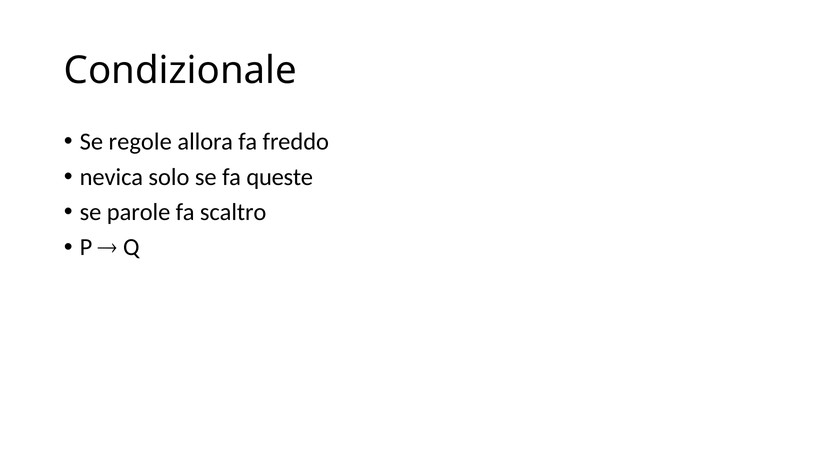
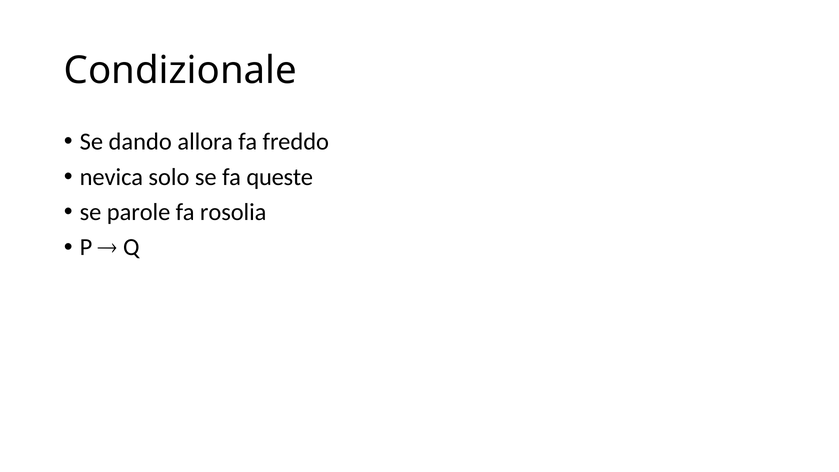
regole: regole -> dando
scaltro: scaltro -> rosolia
